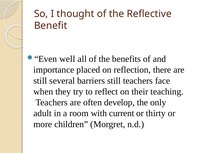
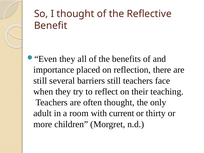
well at (67, 59): well -> they
often develop: develop -> thought
